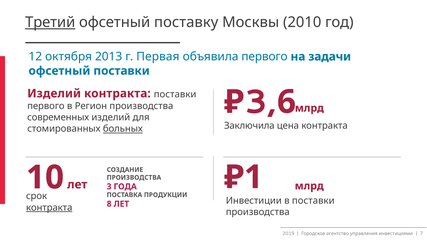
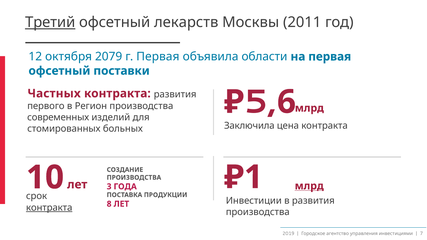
поставку: поставку -> лекарств
2010: 2010 -> 2011
2013: 2013 -> 2079
объявила первого: первого -> области
на задачи: задачи -> первая
Изделий at (54, 94): Изделий -> Частных
контракта поставки: поставки -> развития
3 at (261, 102): 3 -> 5
больных underline: present -> none
млрд at (309, 186) underline: none -> present
в поставки: поставки -> развития
